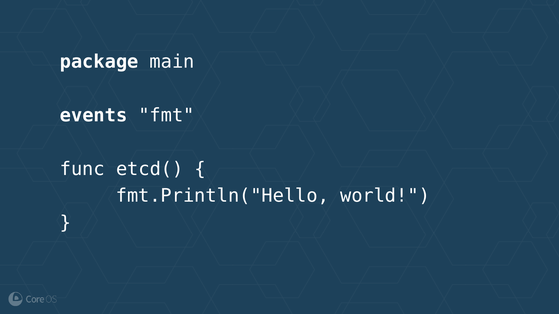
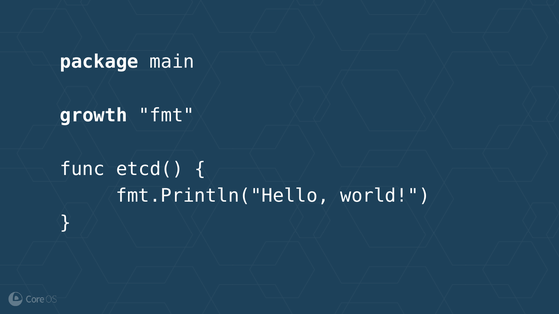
events: events -> growth
